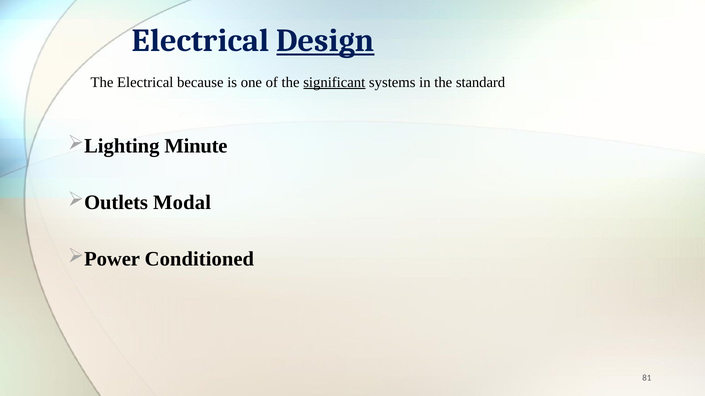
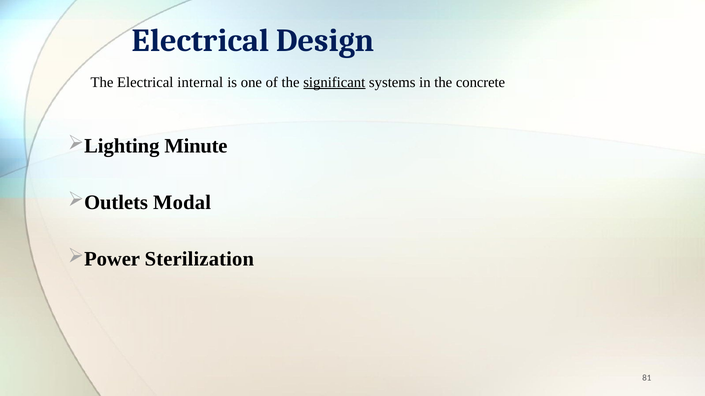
Design underline: present -> none
because: because -> internal
standard: standard -> concrete
Conditioned: Conditioned -> Sterilization
